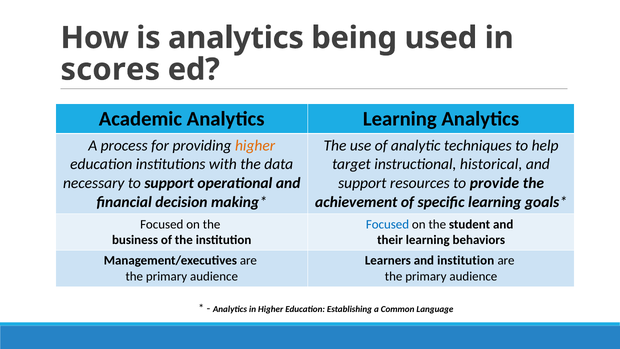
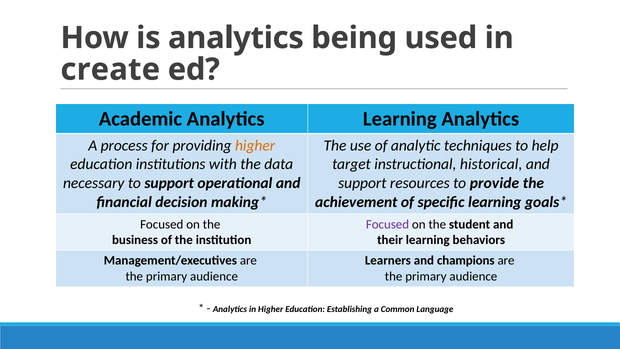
scores: scores -> create
Focused at (387, 224) colour: blue -> purple
and institution: institution -> champions
